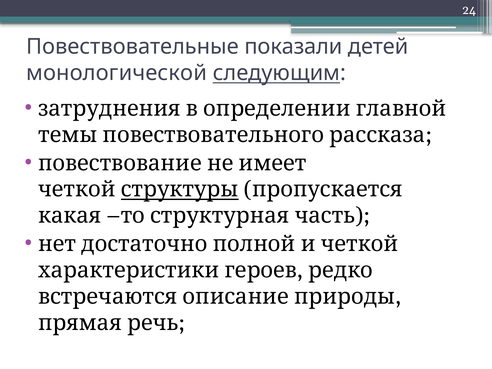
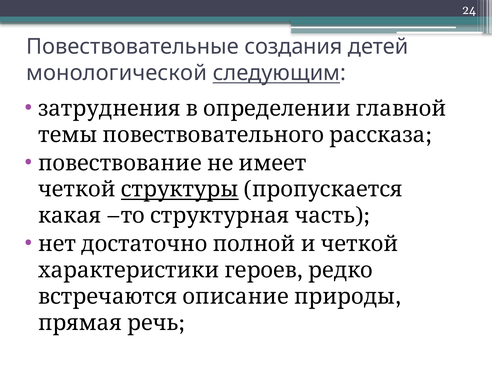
показали: показали -> создания
